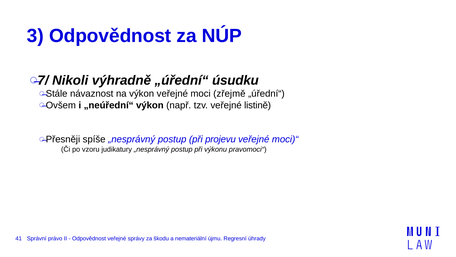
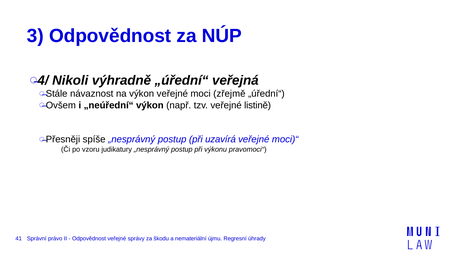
7/: 7/ -> 4/
úsudku: úsudku -> veřejná
projevu: projevu -> uzavírá
